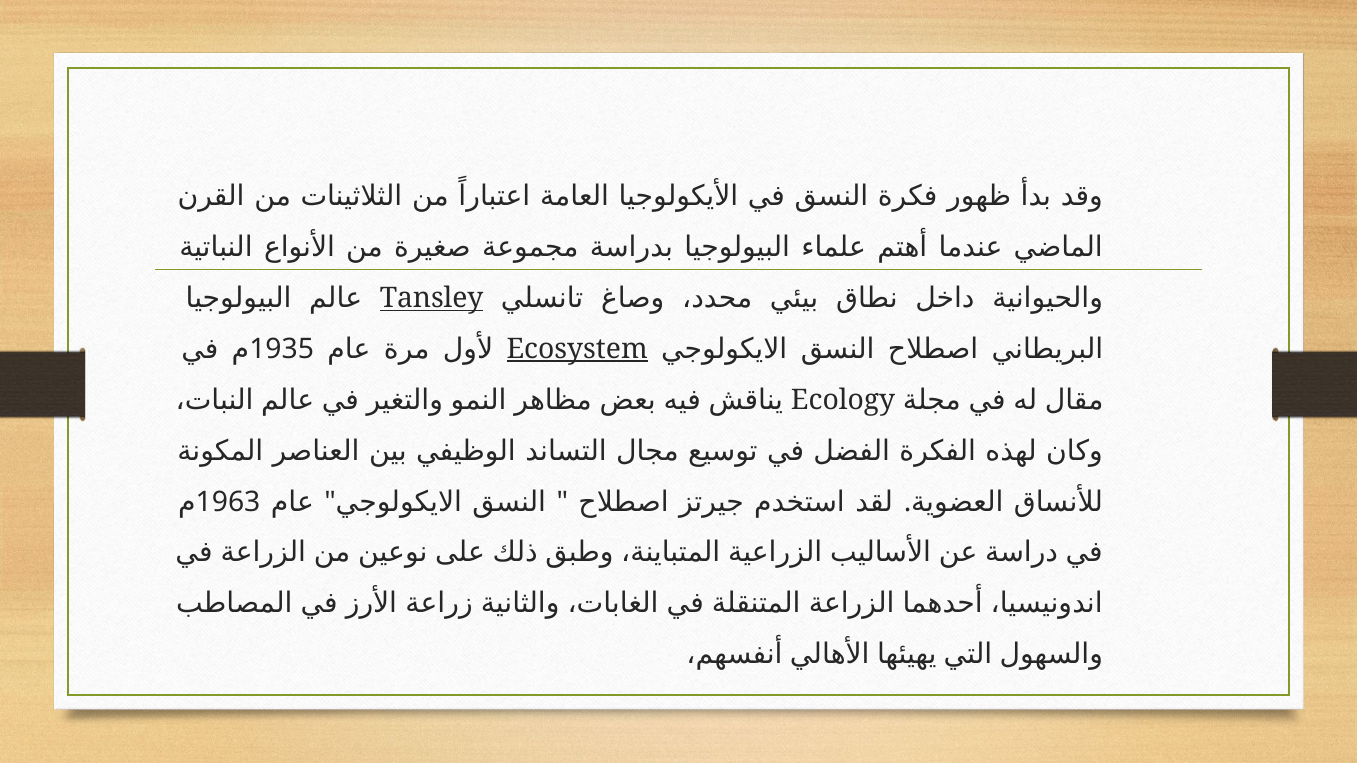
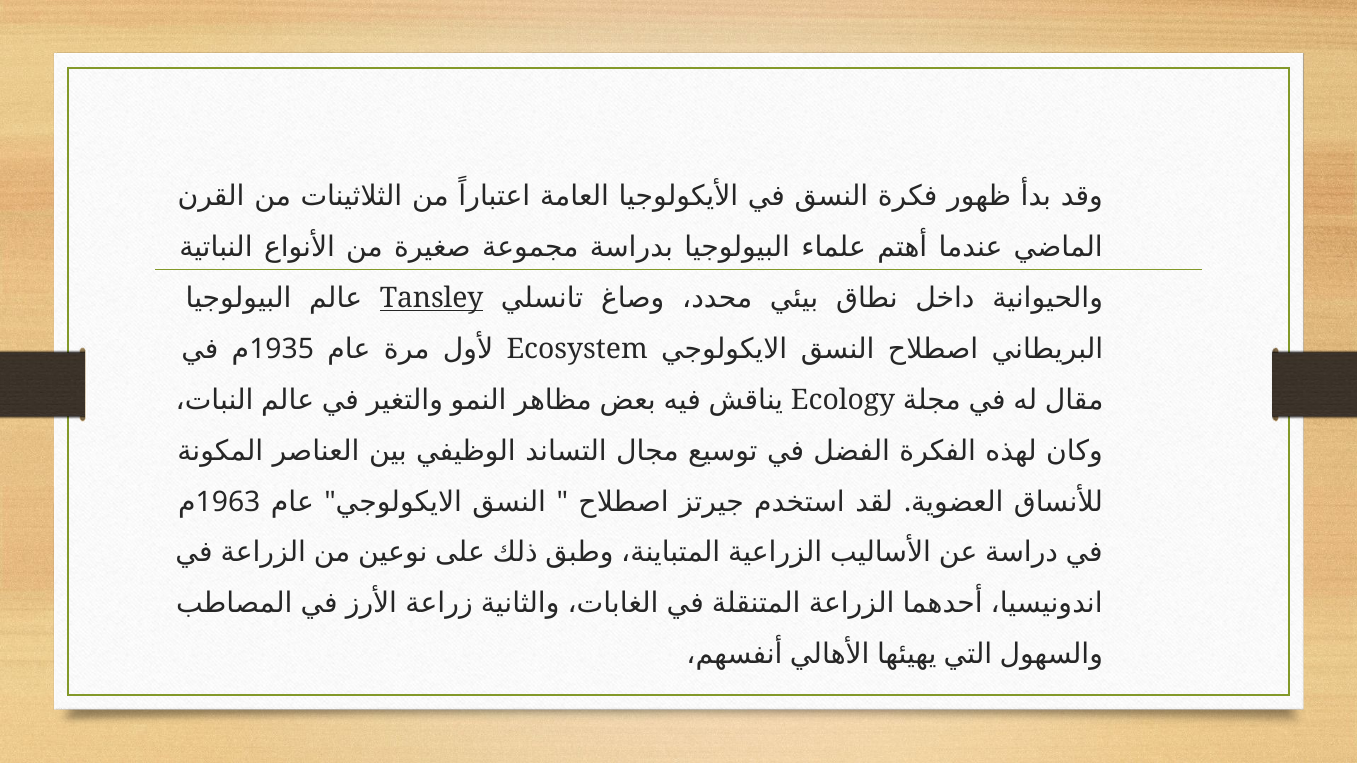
Ecosystem underline: present -> none
